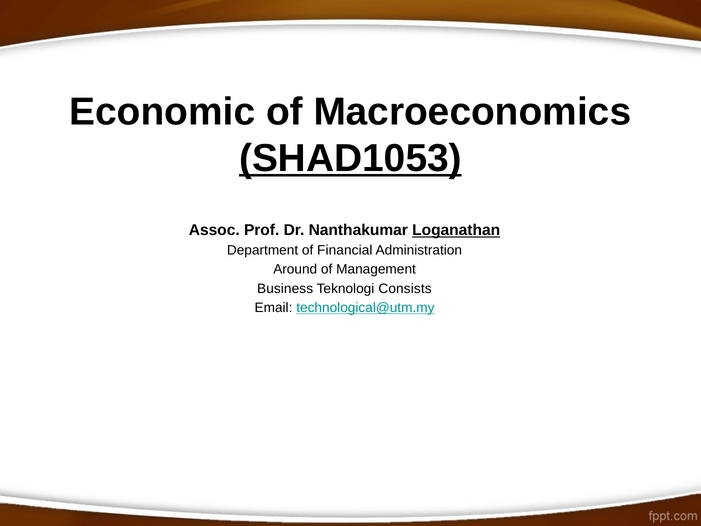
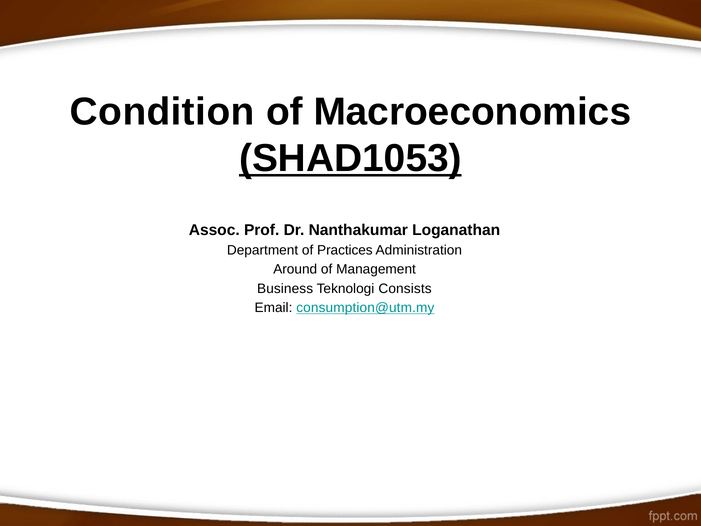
Economic: Economic -> Condition
Loganathan underline: present -> none
Financial: Financial -> Practices
technological@utm.my: technological@utm.my -> consumption@utm.my
